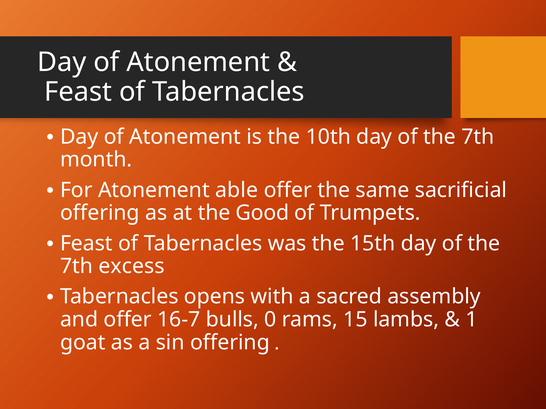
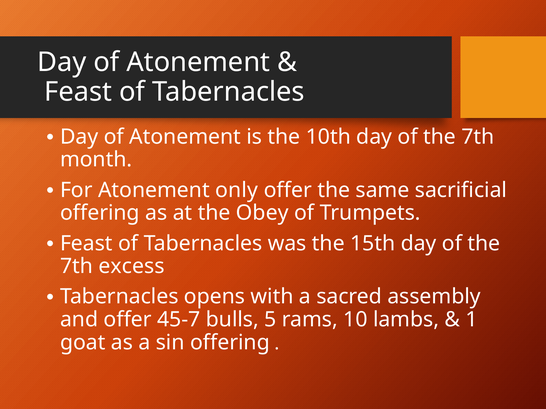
able: able -> only
Good: Good -> Obey
16-7: 16-7 -> 45-7
0: 0 -> 5
15: 15 -> 10
